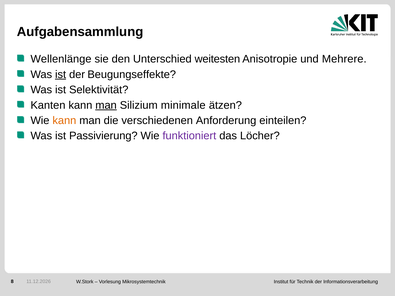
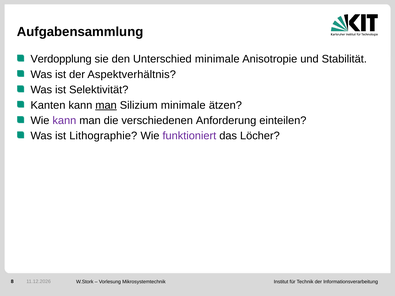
Wellenlänge: Wellenlänge -> Verdopplung
Unterschied weitesten: weitesten -> minimale
Mehrere: Mehrere -> Stabilität
ist at (61, 74) underline: present -> none
Beugungseffekte: Beugungseffekte -> Aspektverhältnis
kann at (64, 121) colour: orange -> purple
Passivierung: Passivierung -> Lithographie
